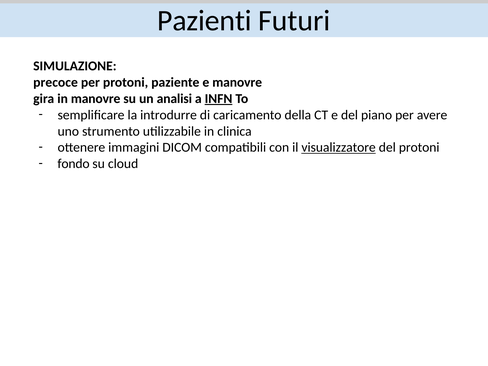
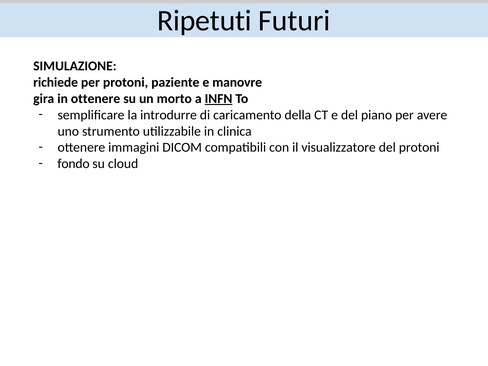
Pazienti: Pazienti -> Ripetuti
precoce: precoce -> richiede
in manovre: manovre -> ottenere
analisi: analisi -> morto
visualizzatore underline: present -> none
